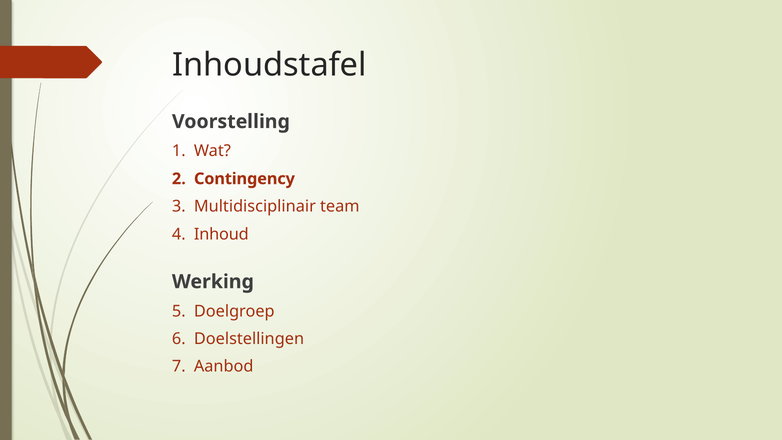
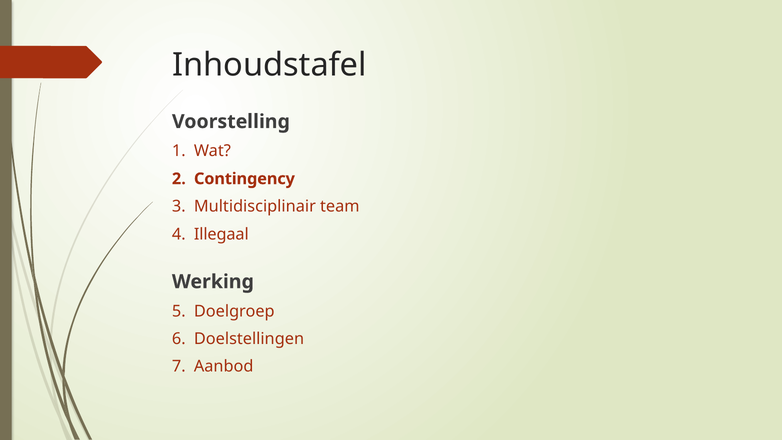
Inhoud: Inhoud -> Illegaal
